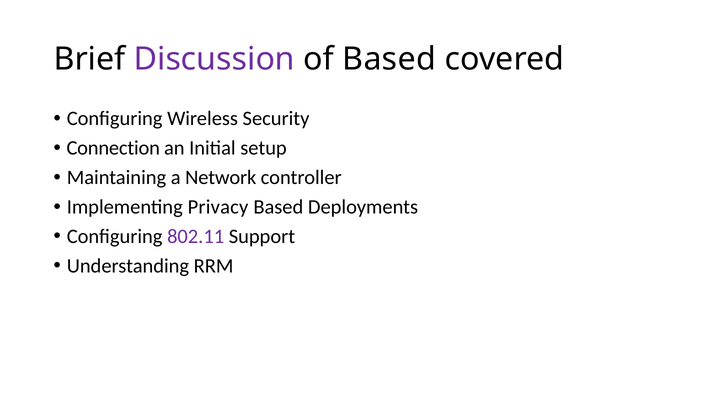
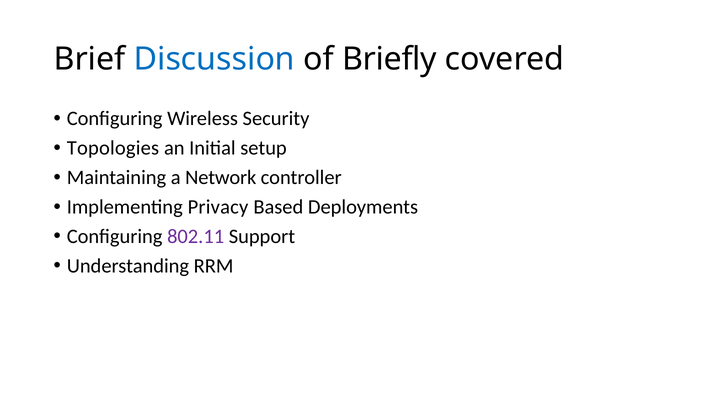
Discussion colour: purple -> blue
of Based: Based -> Briefly
Connection: Connection -> Topologies
